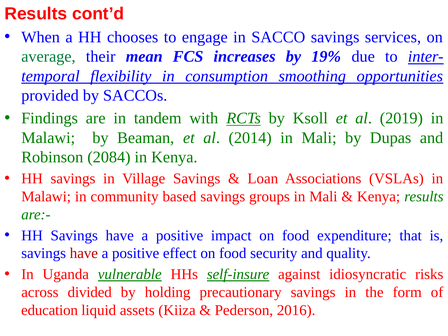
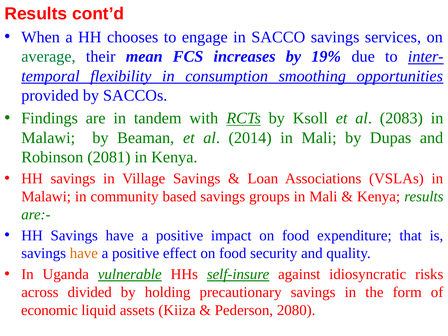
2019: 2019 -> 2083
2084: 2084 -> 2081
have at (84, 253) colour: red -> orange
education: education -> economic
2016: 2016 -> 2080
